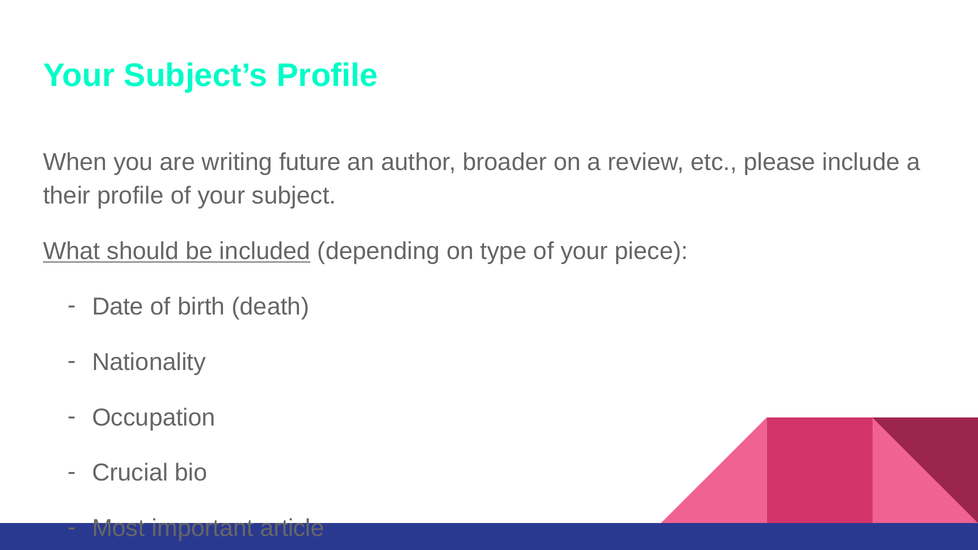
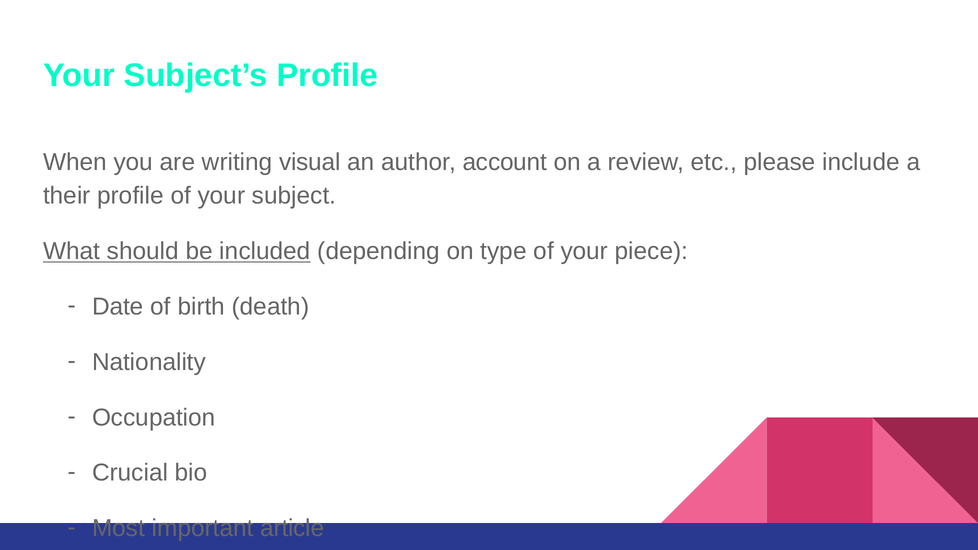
future: future -> visual
broader: broader -> account
